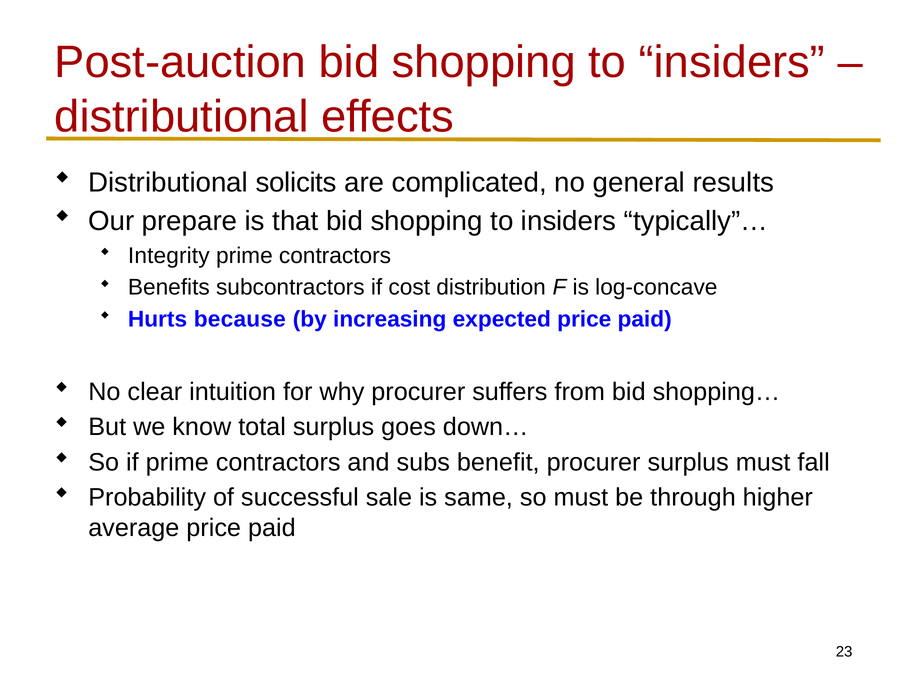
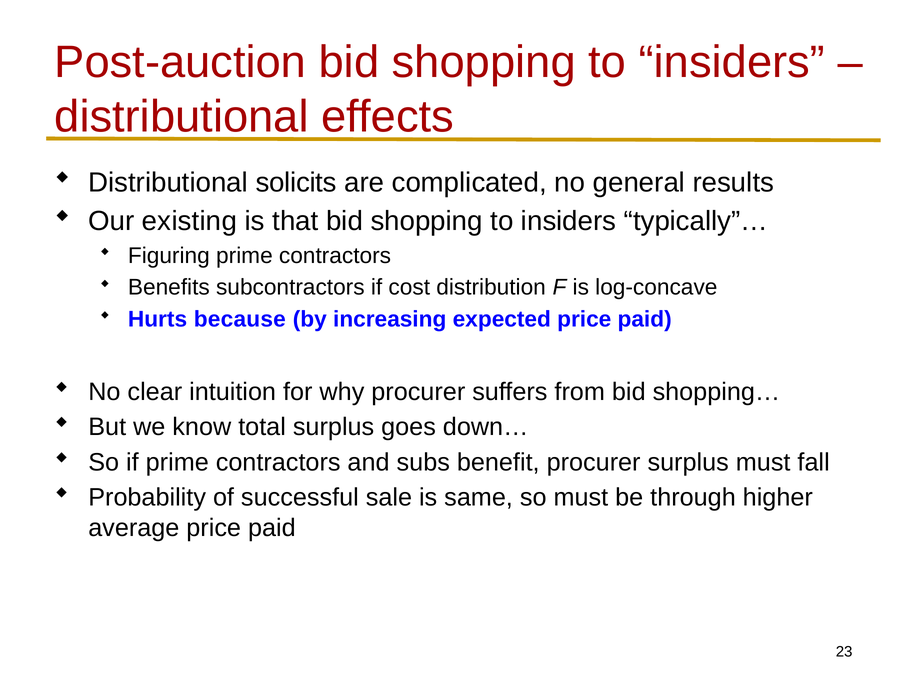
prepare: prepare -> existing
Integrity: Integrity -> Figuring
